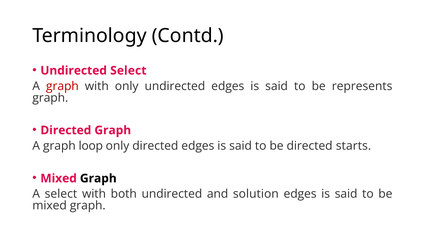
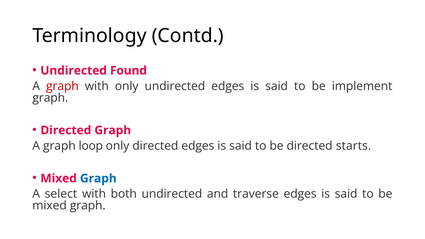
Undirected Select: Select -> Found
represents: represents -> implement
Graph at (98, 178) colour: black -> blue
solution: solution -> traverse
